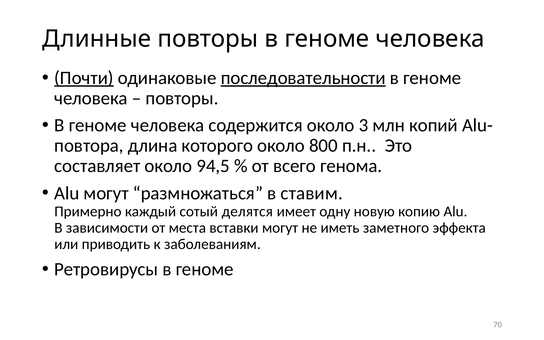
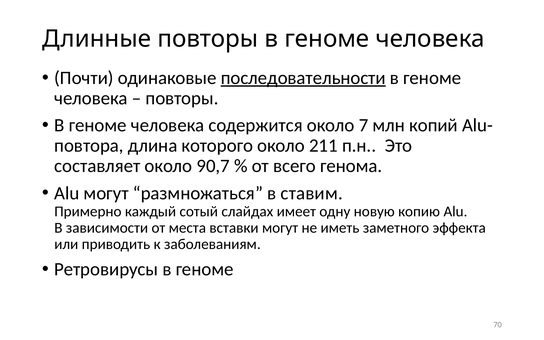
Почти underline: present -> none
3: 3 -> 7
800: 800 -> 211
94,5: 94,5 -> 90,7
делятся: делятся -> слайдах
